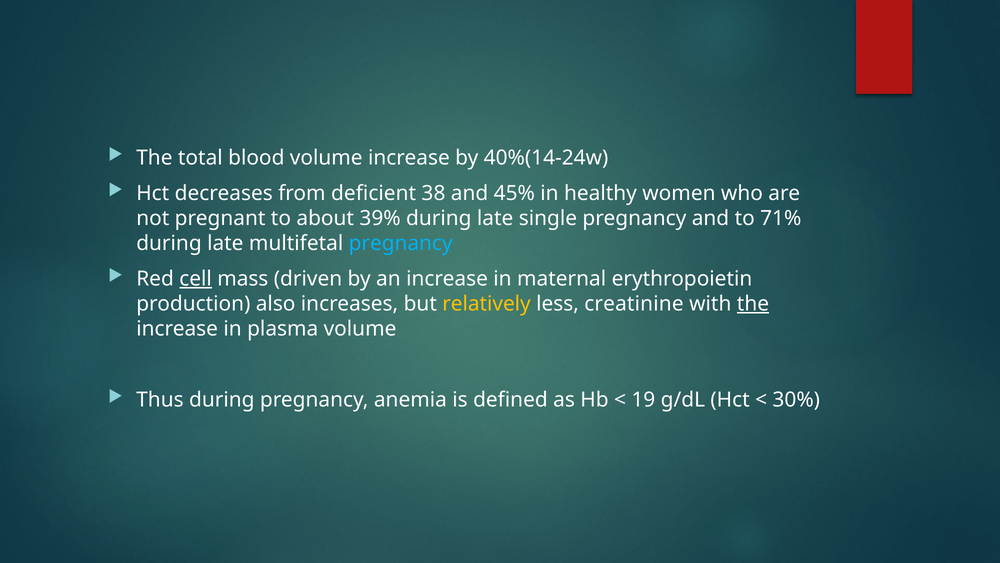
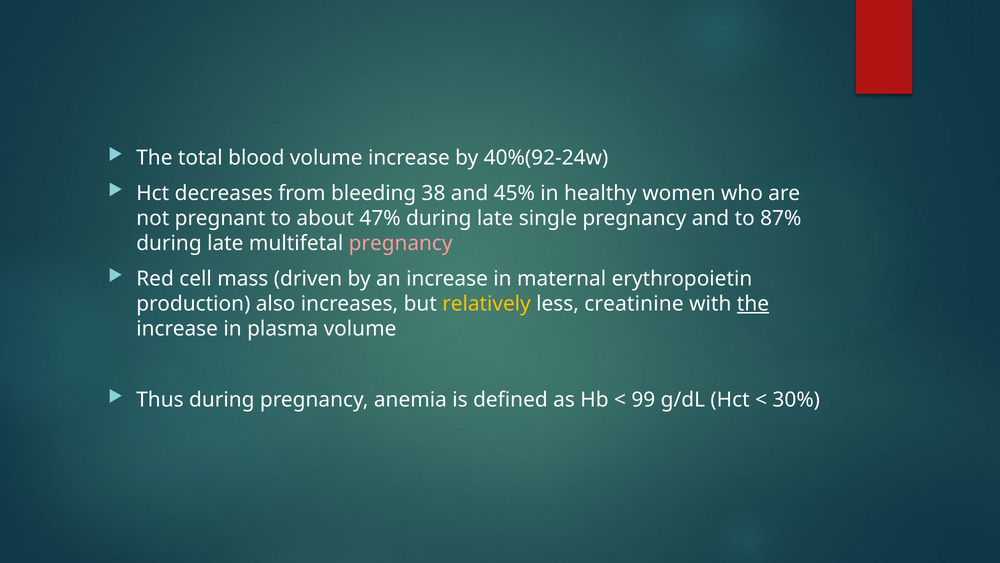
40%(14-24w: 40%(14-24w -> 40%(92-24w
deficient: deficient -> bleeding
39%: 39% -> 47%
71%: 71% -> 87%
pregnancy at (401, 243) colour: light blue -> pink
cell underline: present -> none
19: 19 -> 99
